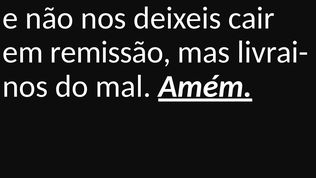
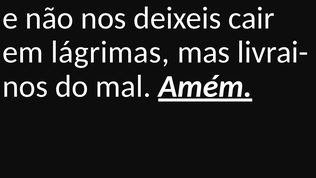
remissão: remissão -> lágrimas
